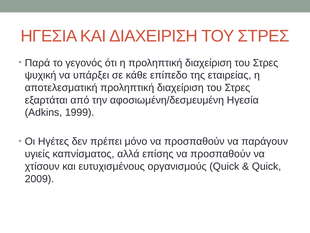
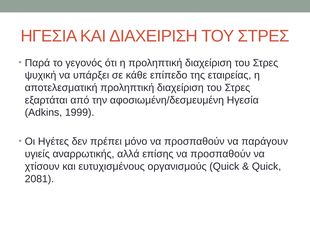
καπνίσματος: καπνίσματος -> αναρρωτικής
2009: 2009 -> 2081
